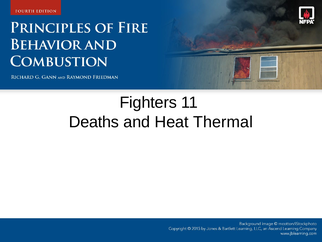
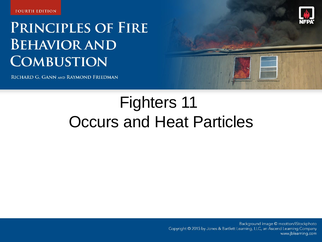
Deaths: Deaths -> Occurs
Thermal: Thermal -> Particles
